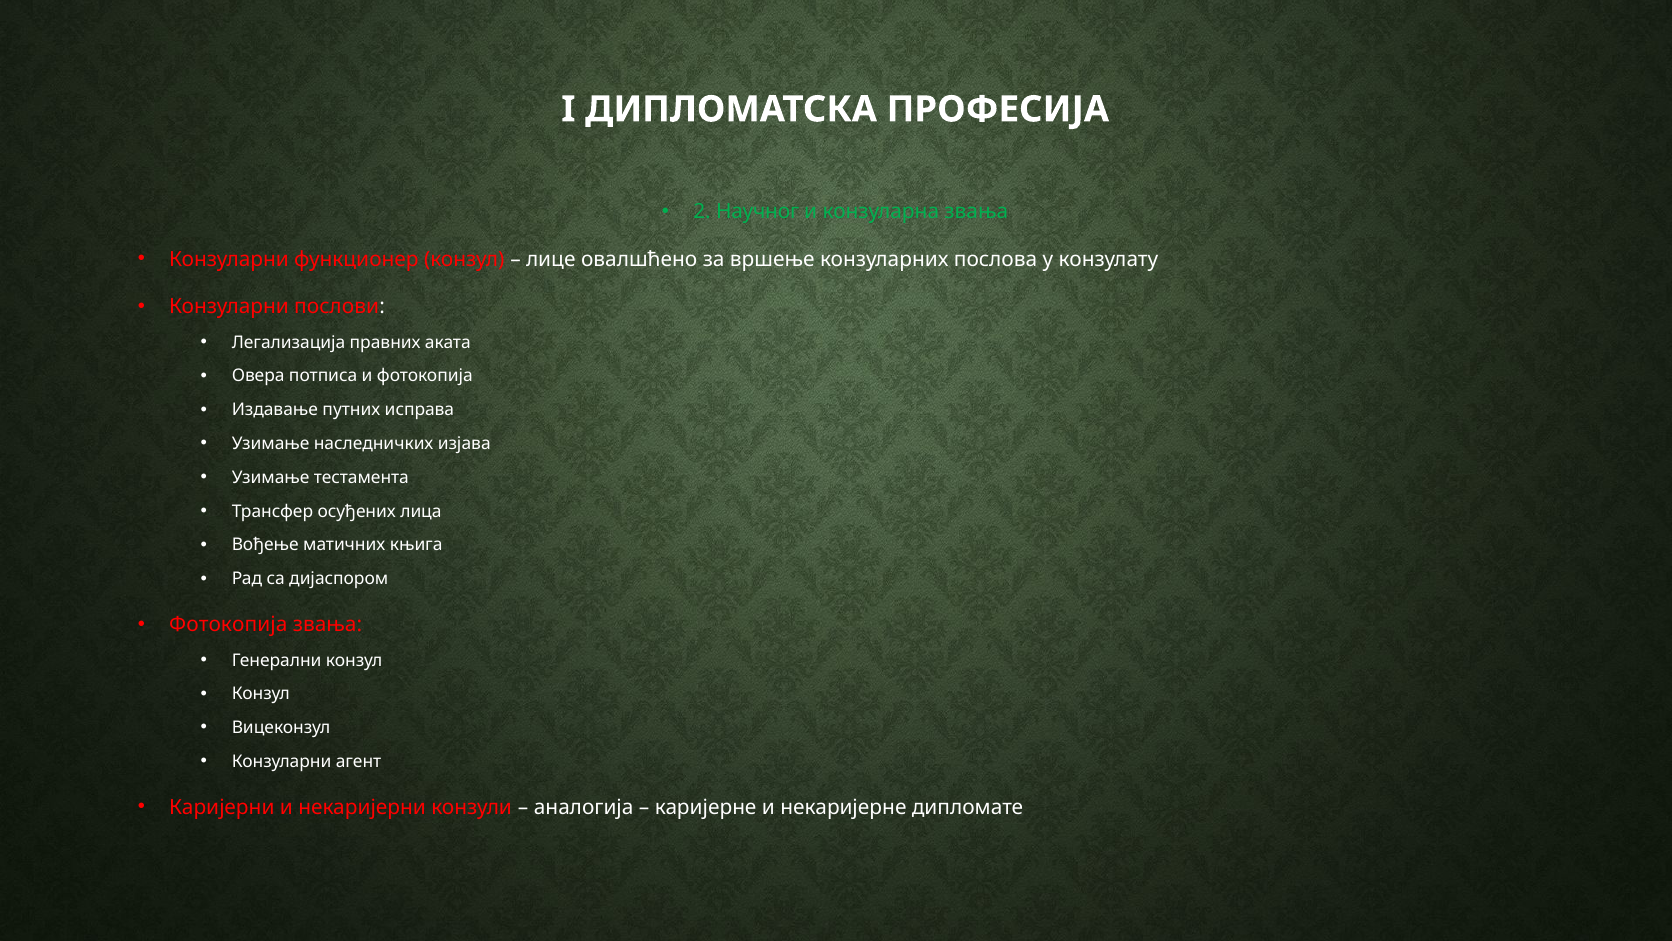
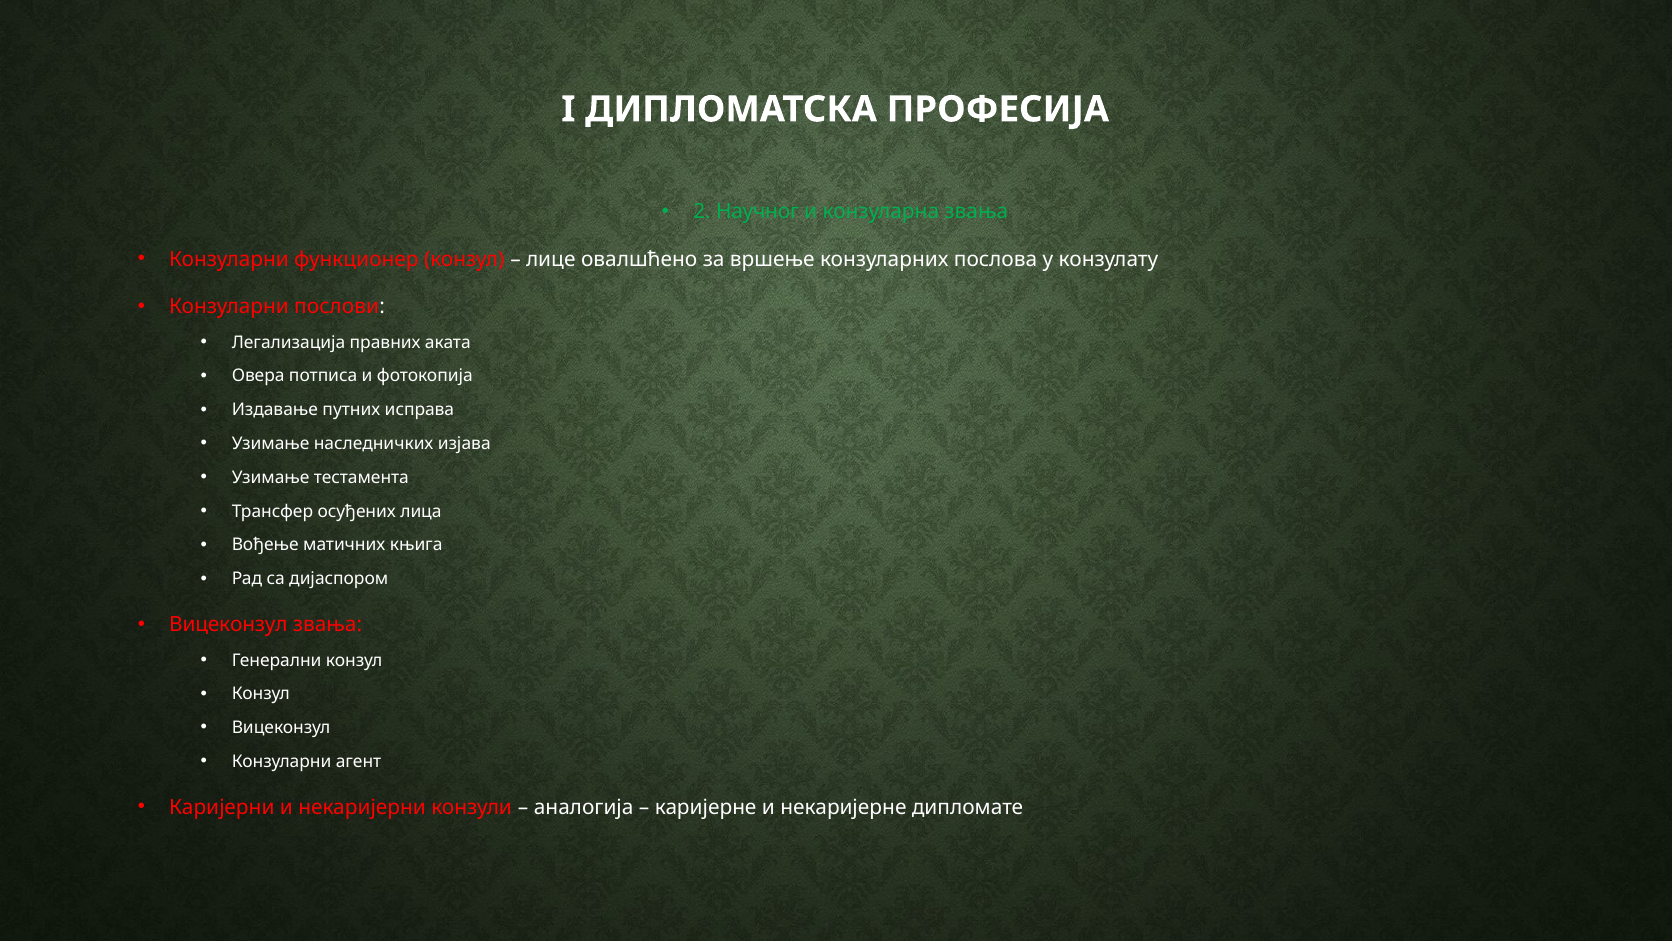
Фотокопија at (228, 624): Фотокопија -> Вицеконзул
